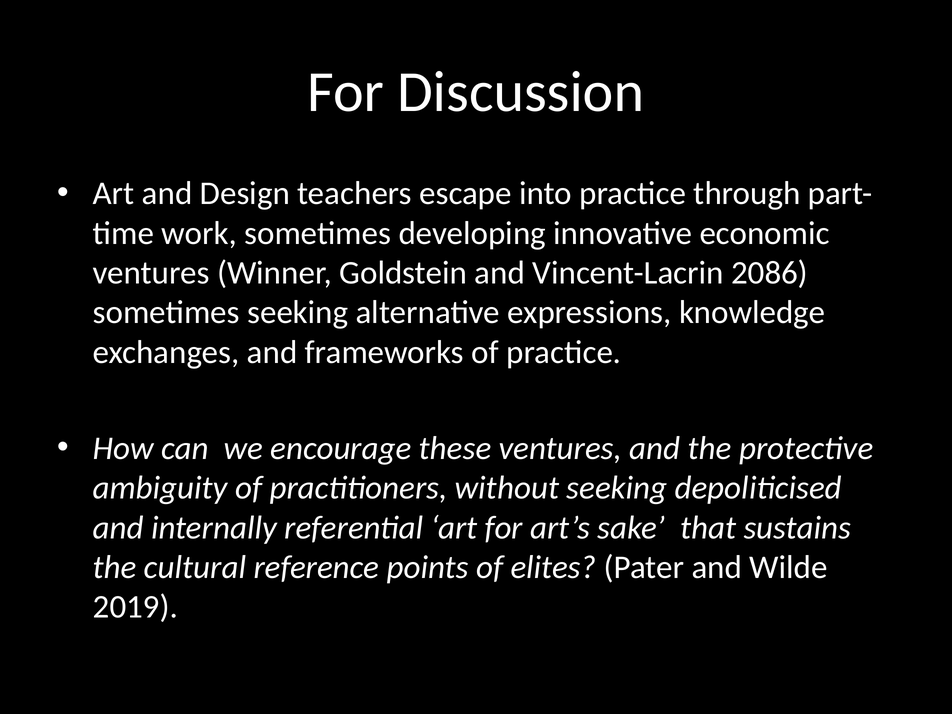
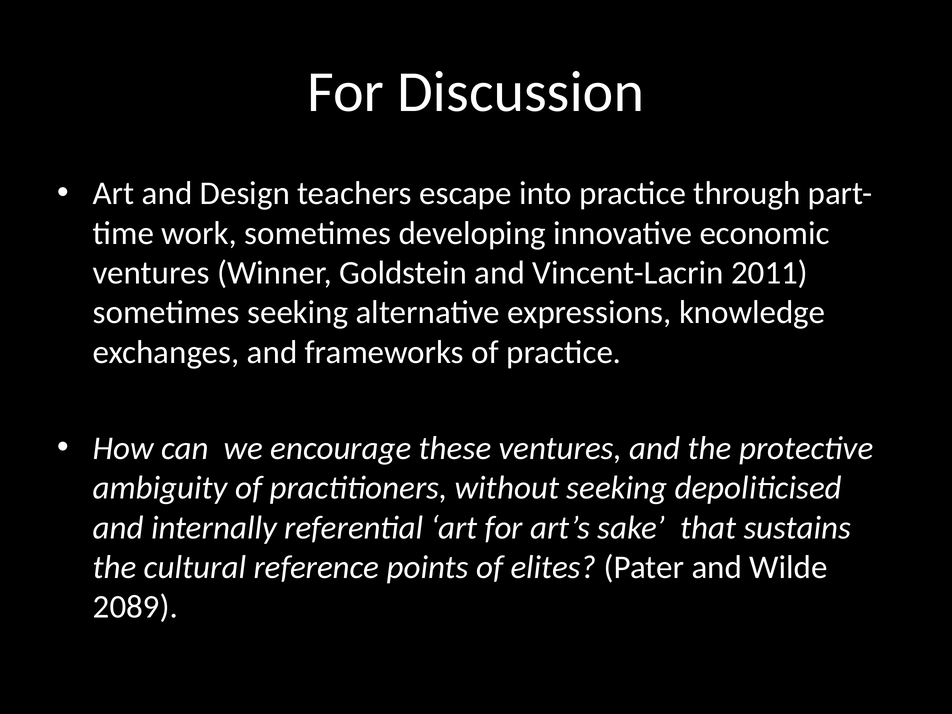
2086: 2086 -> 2011
2019: 2019 -> 2089
